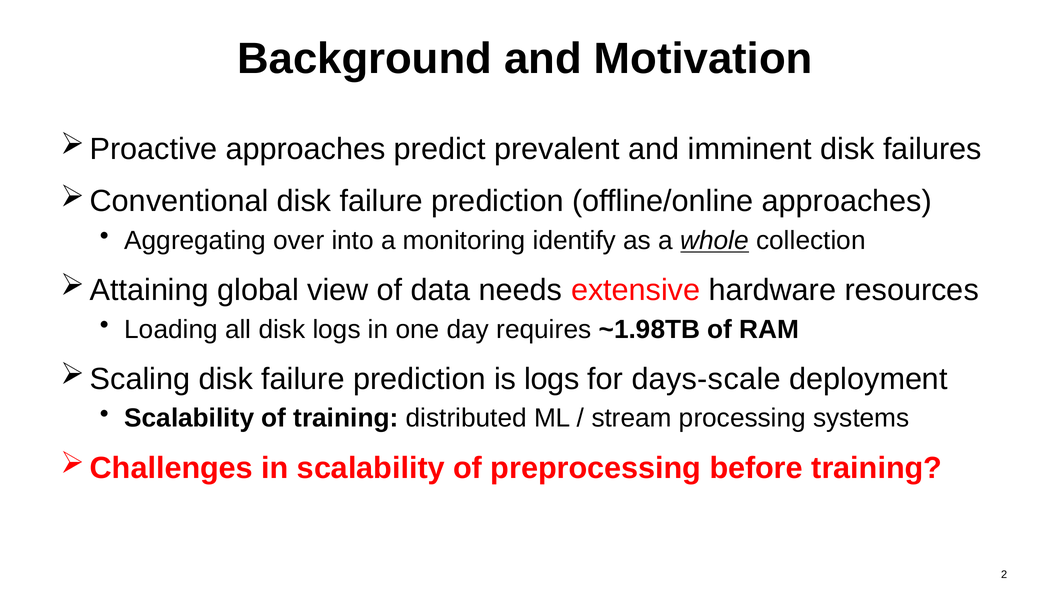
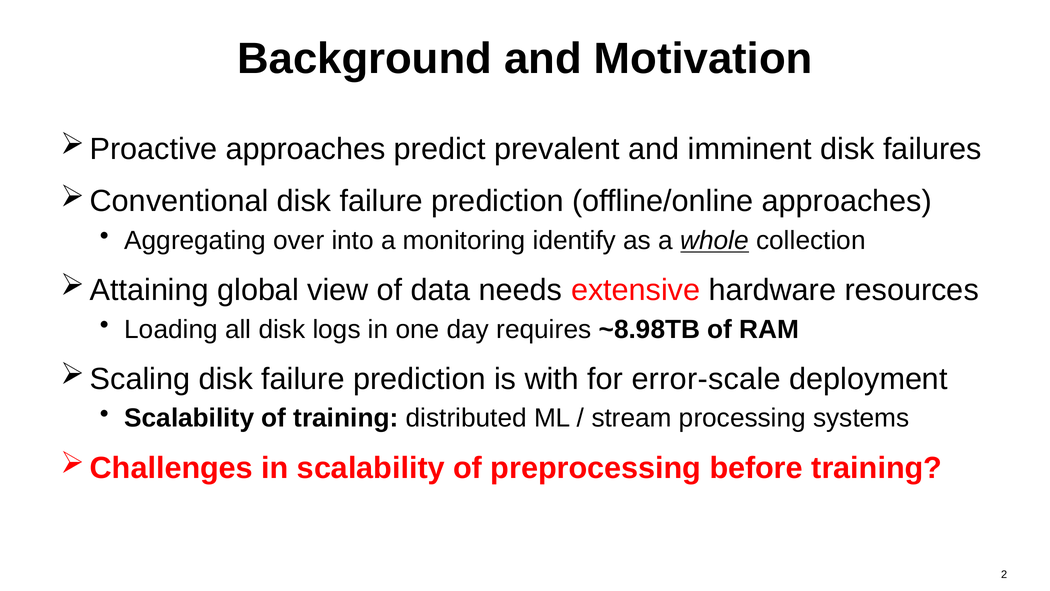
~1.98TB: ~1.98TB -> ~8.98TB
is logs: logs -> with
days-scale: days-scale -> error-scale
